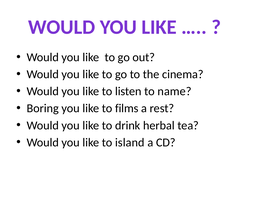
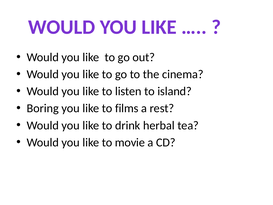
name: name -> island
island: island -> movie
